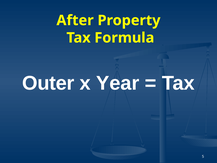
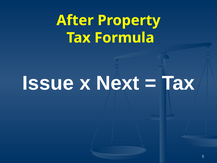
Outer: Outer -> Issue
Year: Year -> Next
